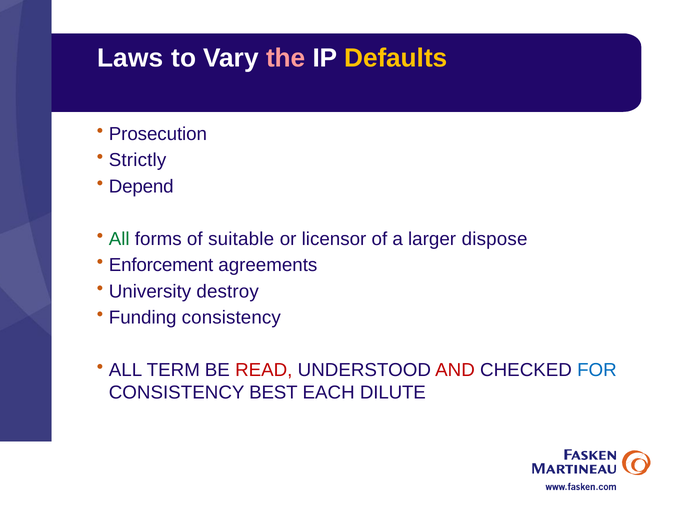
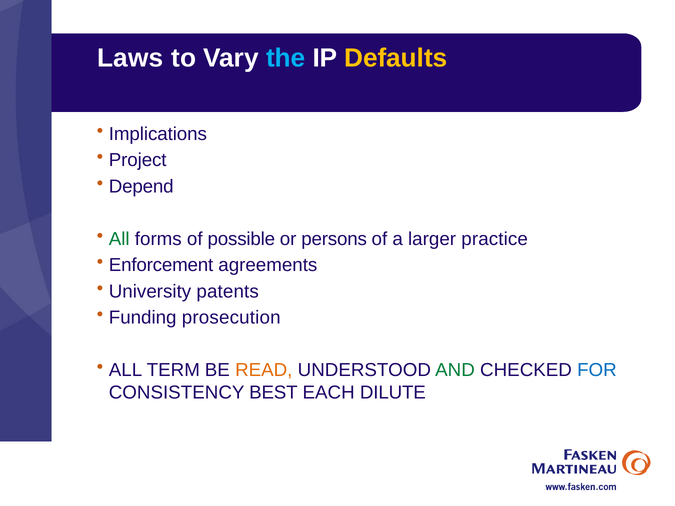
the colour: pink -> light blue
Prosecution: Prosecution -> Implications
Strictly: Strictly -> Project
suitable: suitable -> possible
licensor: licensor -> persons
dispose: dispose -> practice
destroy: destroy -> patents
Funding consistency: consistency -> prosecution
READ colour: red -> orange
AND colour: red -> green
